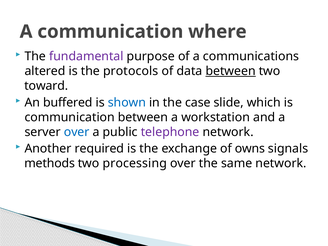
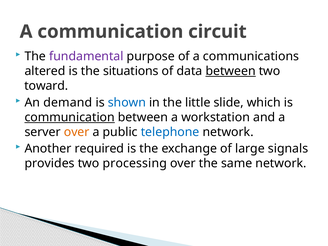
where: where -> circuit
protocols: protocols -> situations
buffered: buffered -> demand
case: case -> little
communication at (70, 117) underline: none -> present
over at (77, 132) colour: blue -> orange
telephone colour: purple -> blue
owns: owns -> large
methods: methods -> provides
